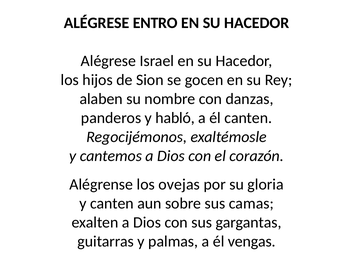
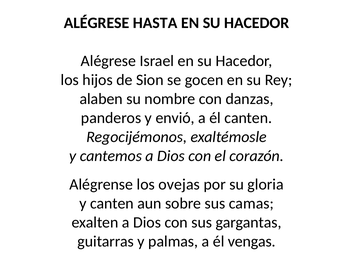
ENTRO: ENTRO -> HASTA
habló: habló -> envió
